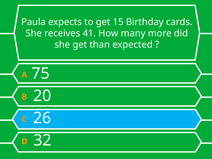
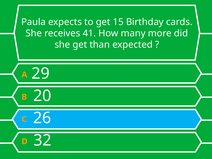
75: 75 -> 29
